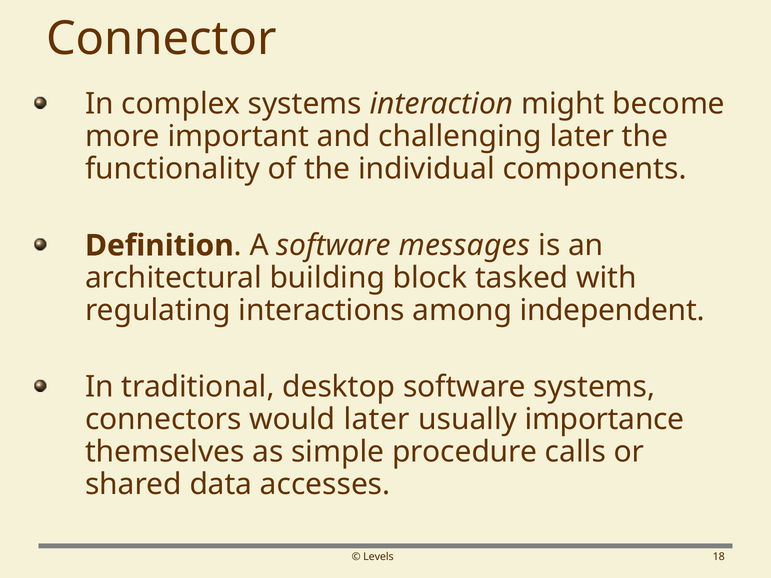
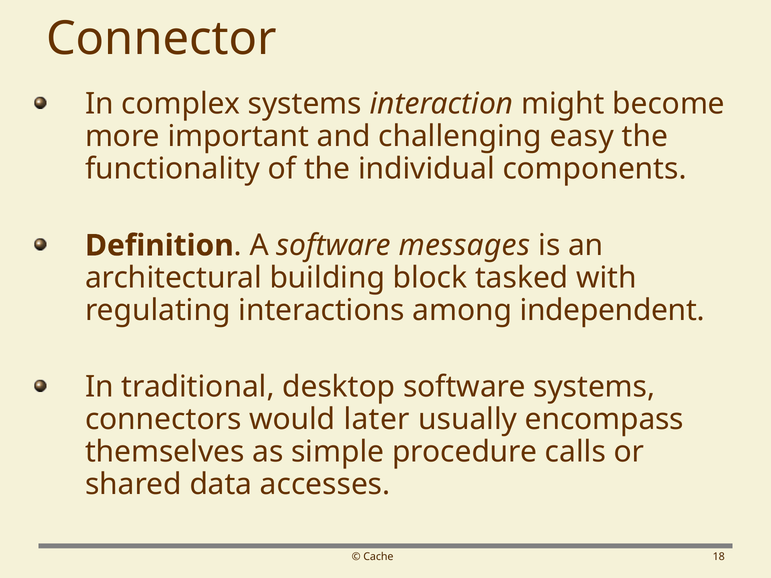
challenging later: later -> easy
importance: importance -> encompass
Levels: Levels -> Cache
